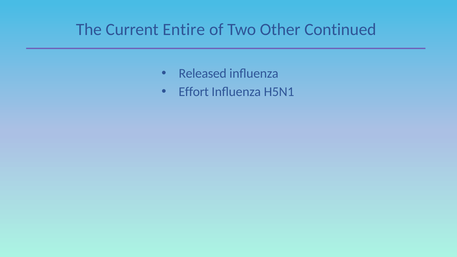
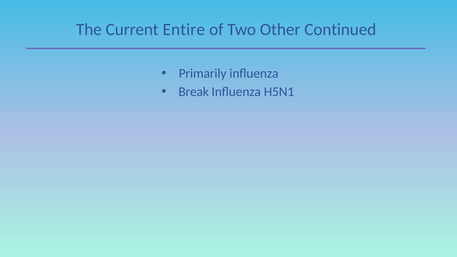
Released: Released -> Primarily
Effort: Effort -> Break
